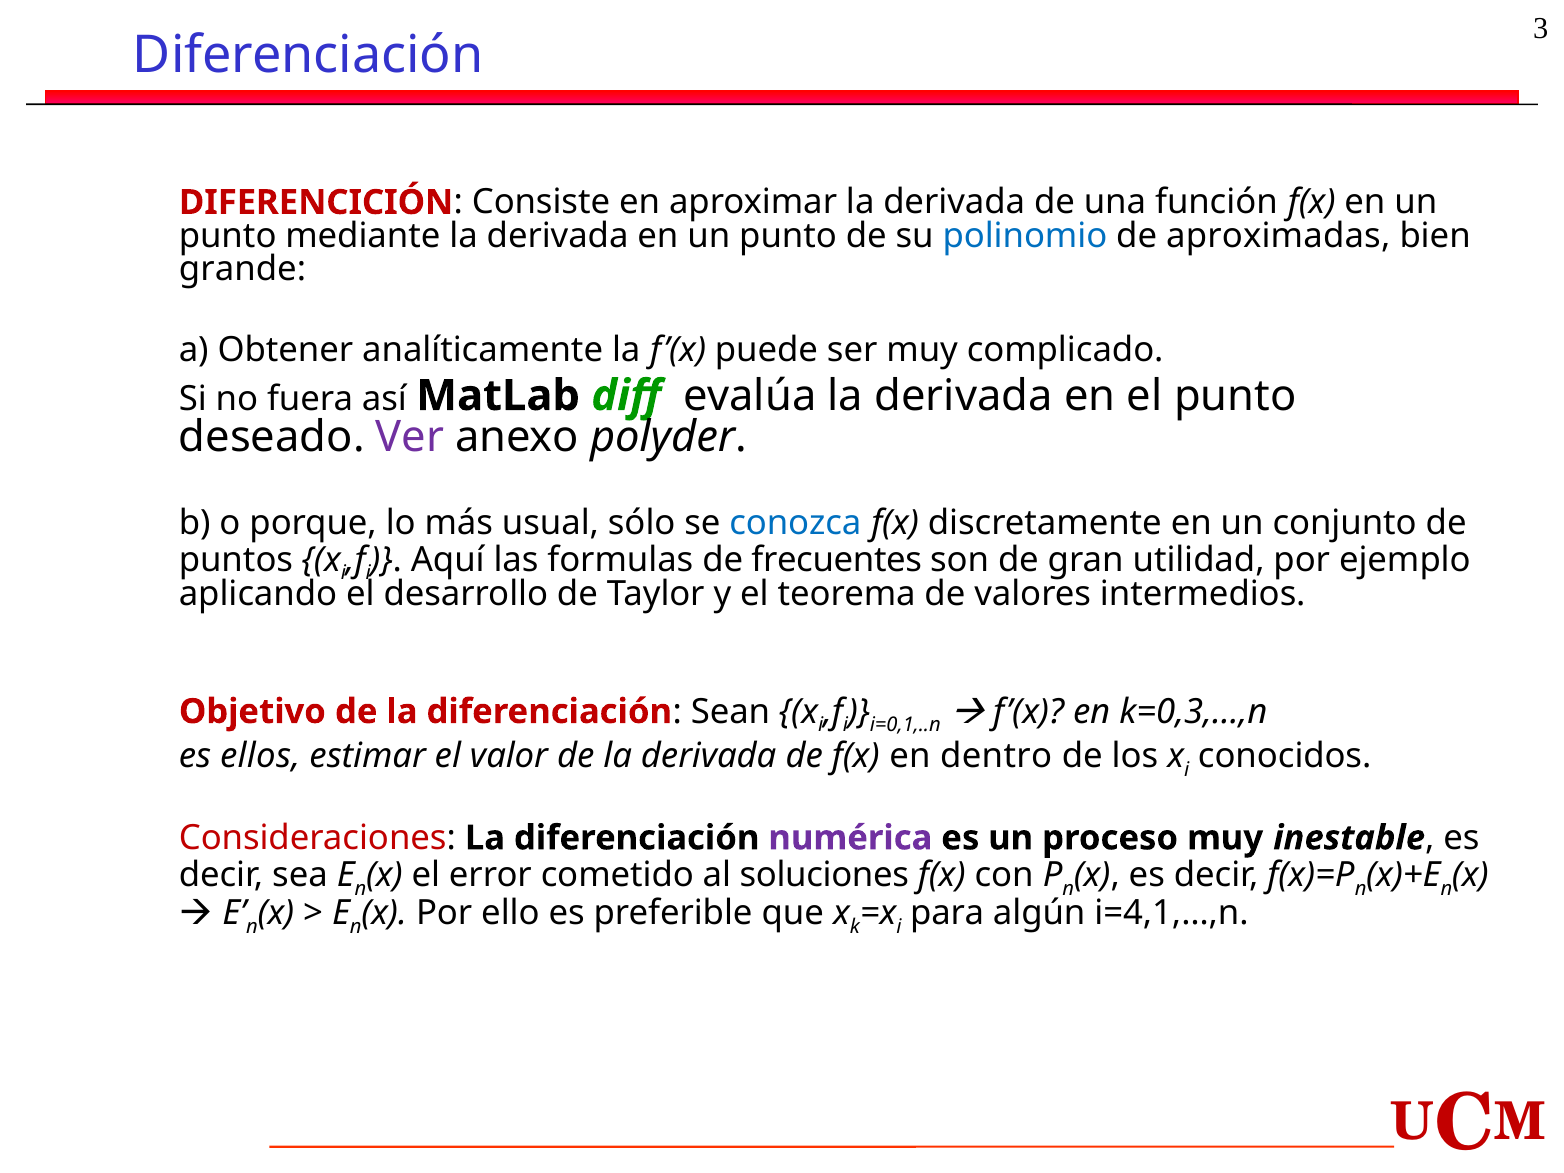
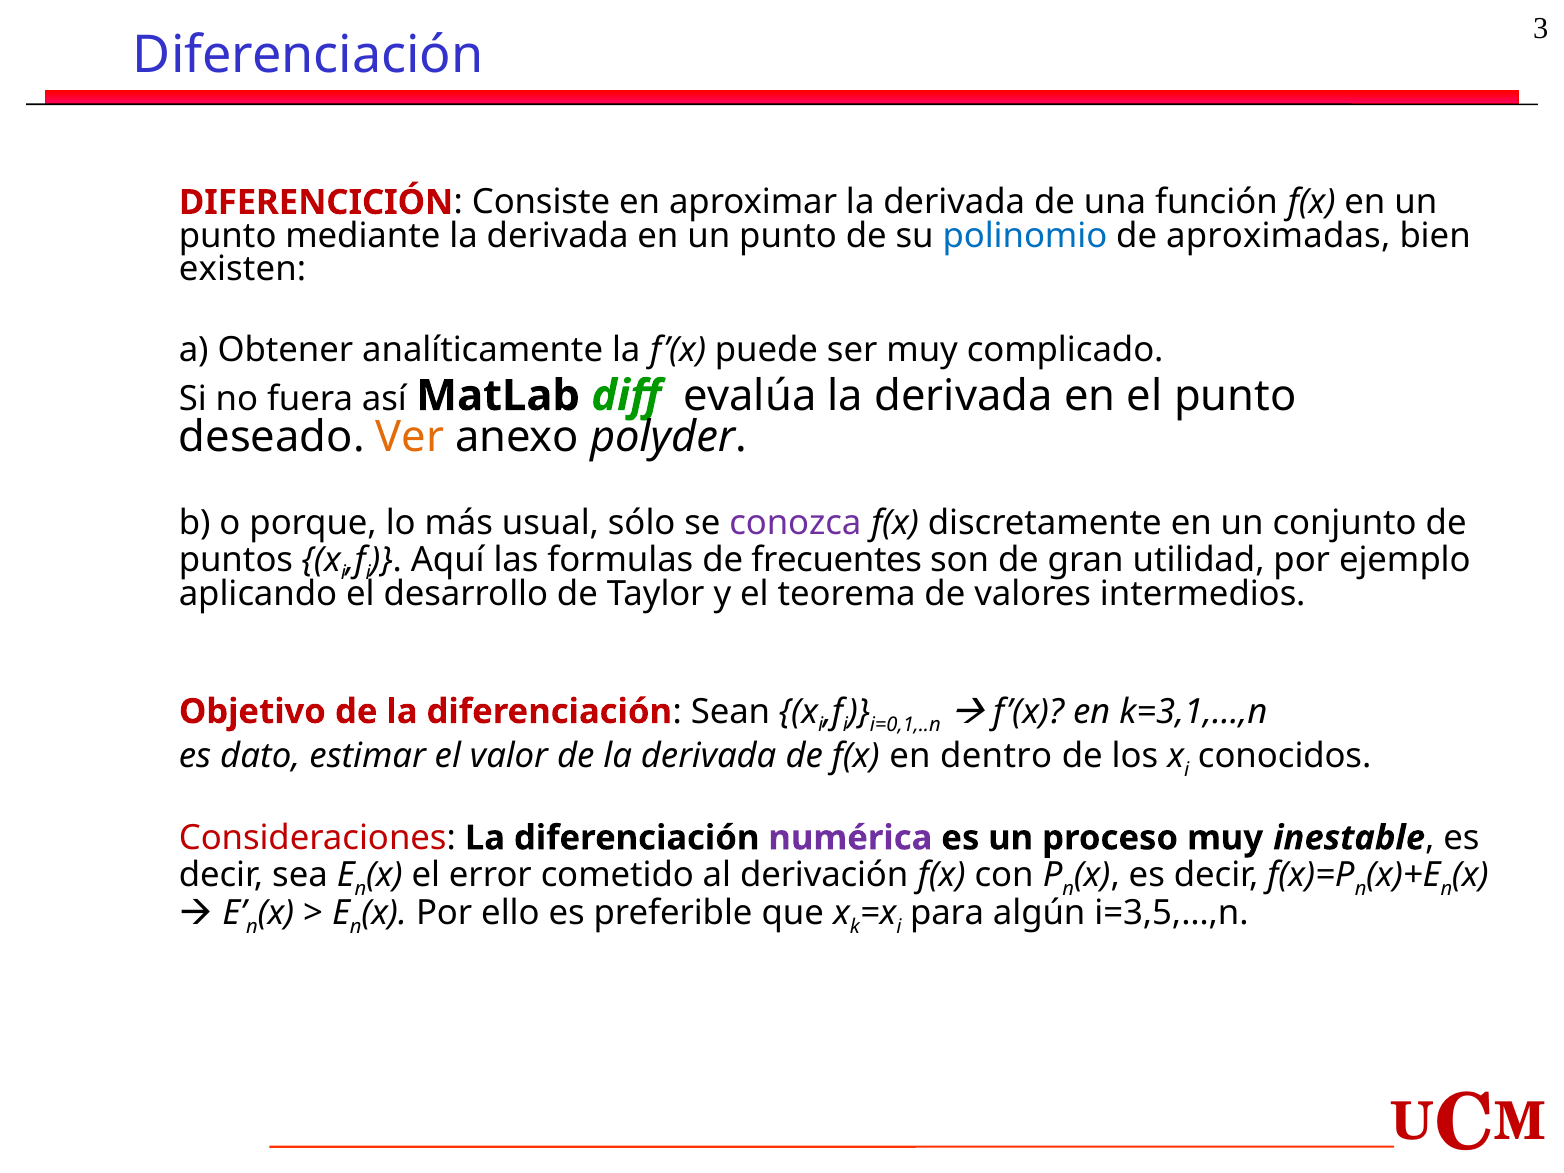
grande: grande -> existen
Ver colour: purple -> orange
conozca colour: blue -> purple
k=0,3,…,n: k=0,3,…,n -> k=3,1,…,n
ellos: ellos -> dato
soluciones: soluciones -> derivación
i=4,1,…,n: i=4,1,…,n -> i=3,5,…,n
